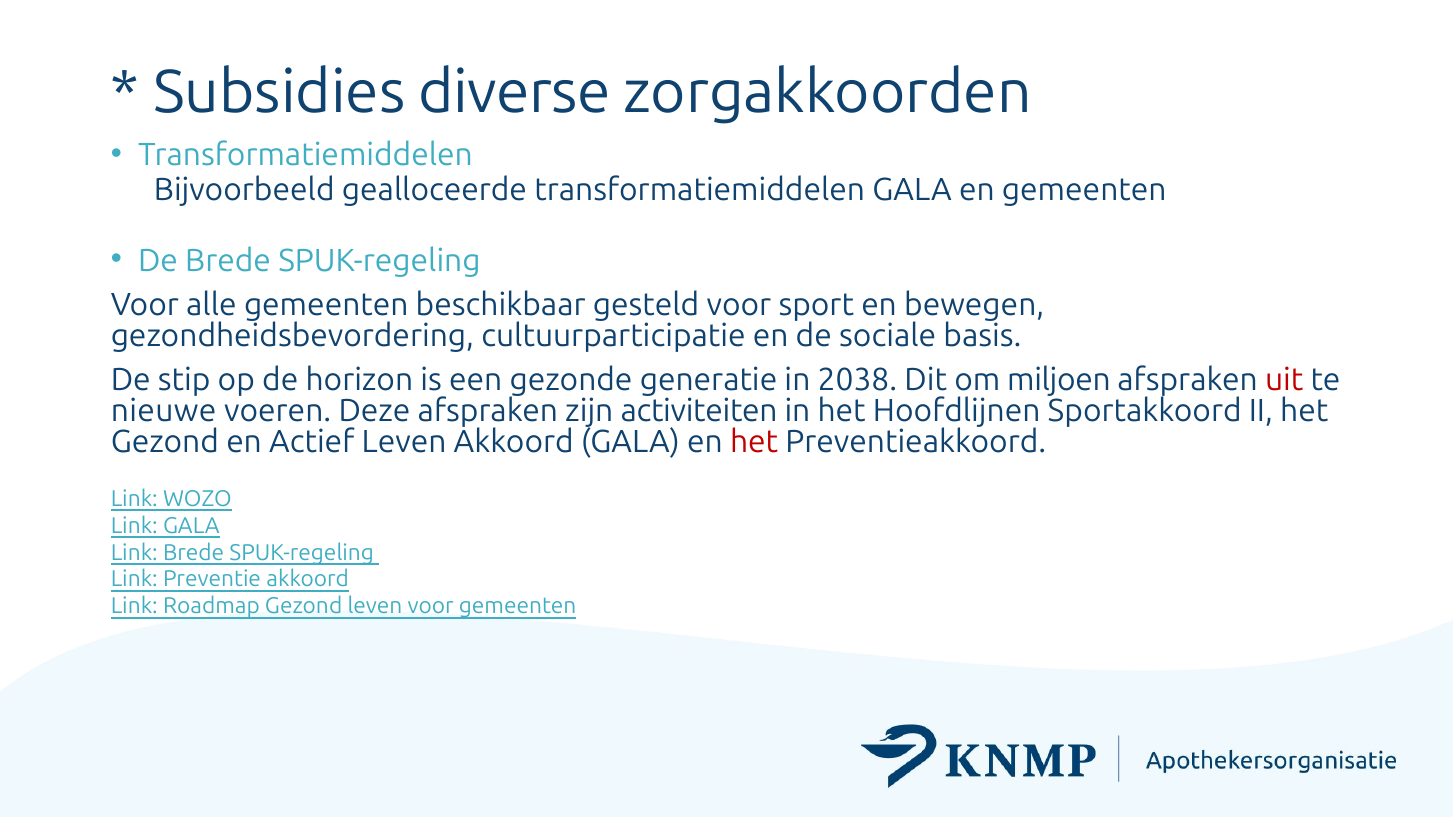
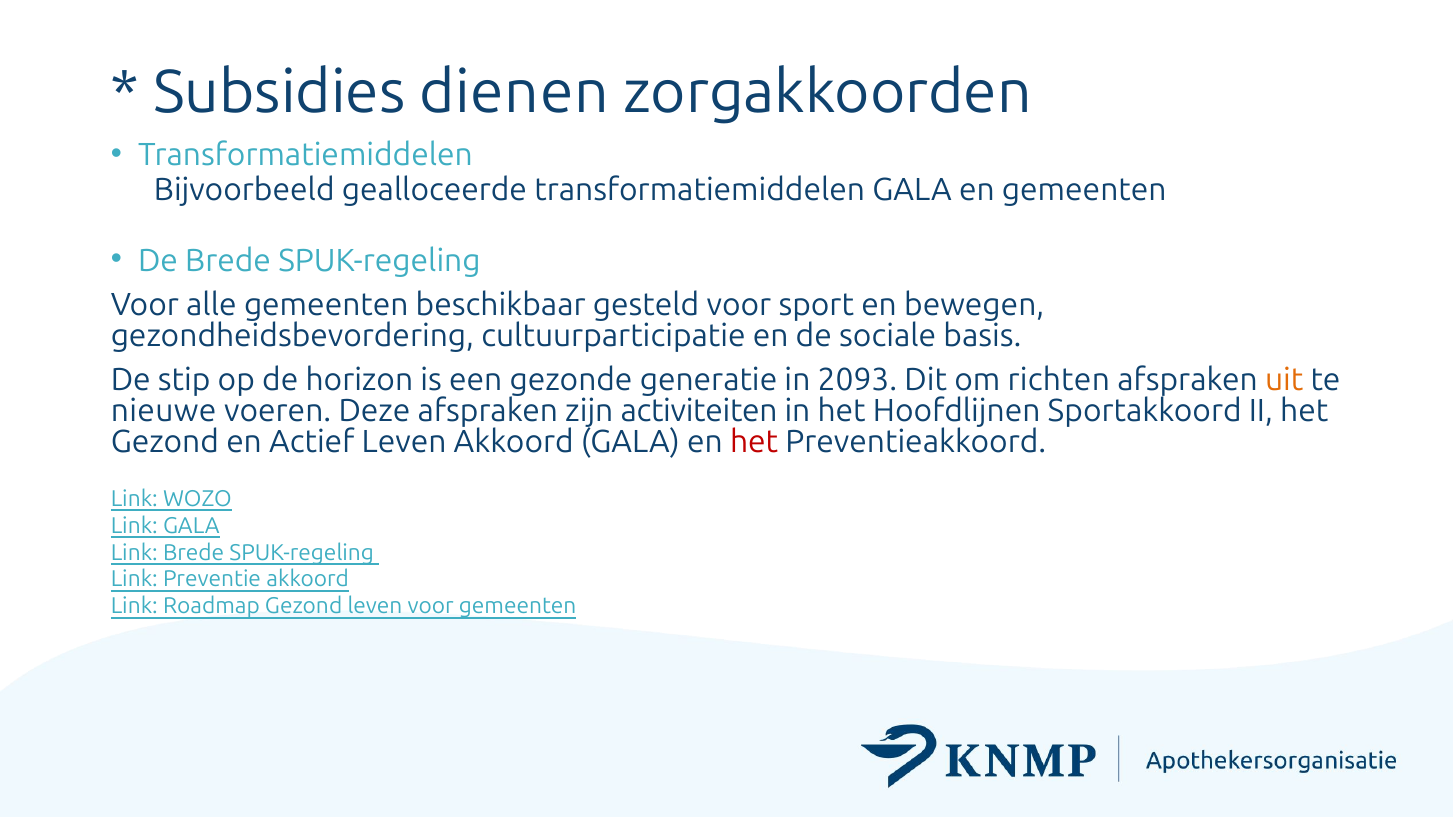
diverse: diverse -> dienen
2038: 2038 -> 2093
miljoen: miljoen -> richten
uit colour: red -> orange
